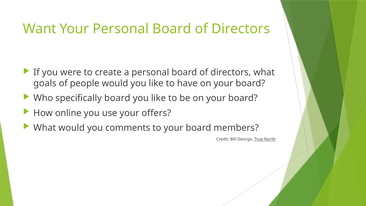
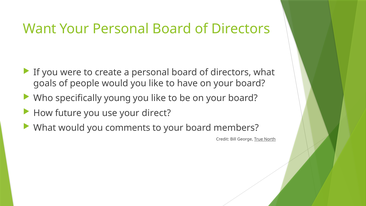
specifically board: board -> young
online: online -> future
offers: offers -> direct
